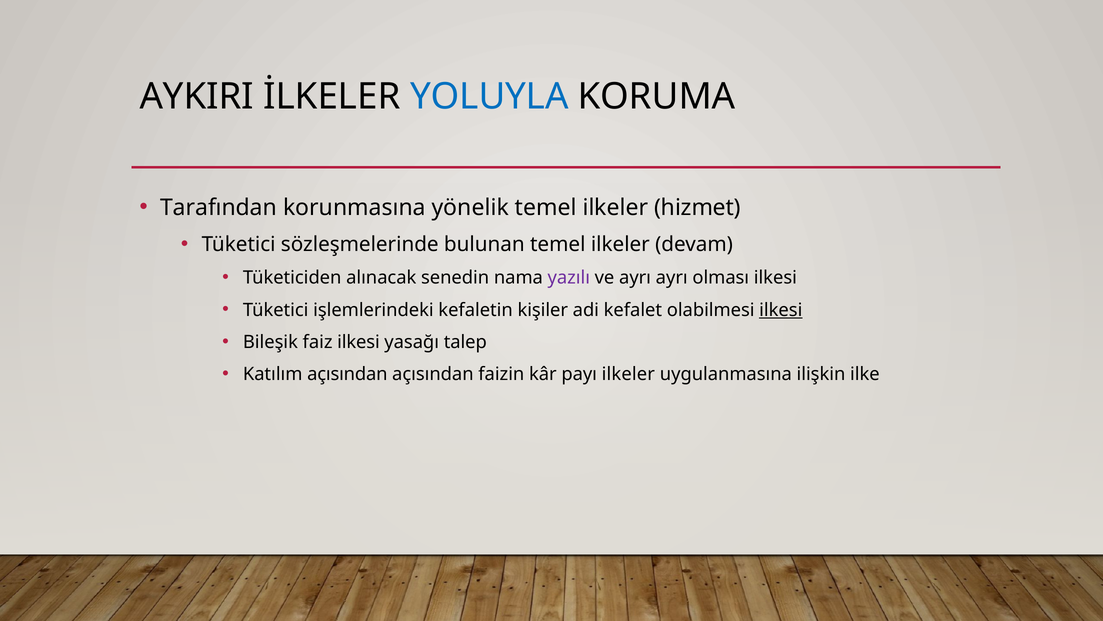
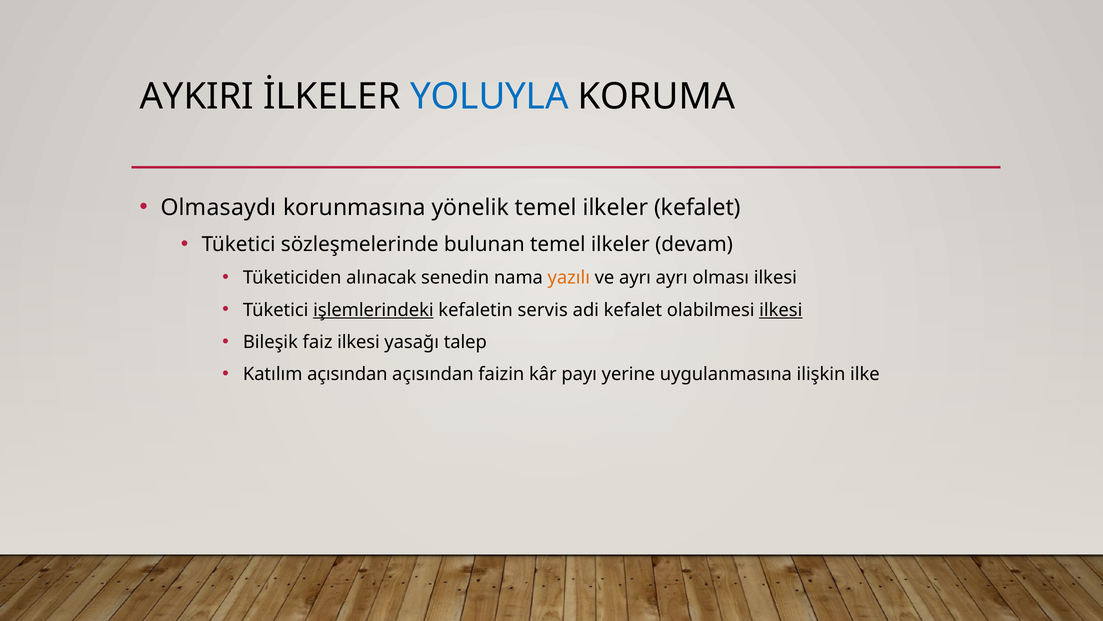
Tarafından: Tarafından -> Olmasaydı
ilkeler hizmet: hizmet -> kefalet
yazılı colour: purple -> orange
işlemlerindeki underline: none -> present
kişiler: kişiler -> servis
payı ilkeler: ilkeler -> yerine
